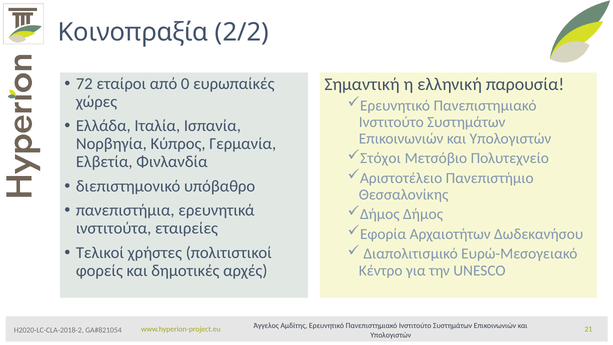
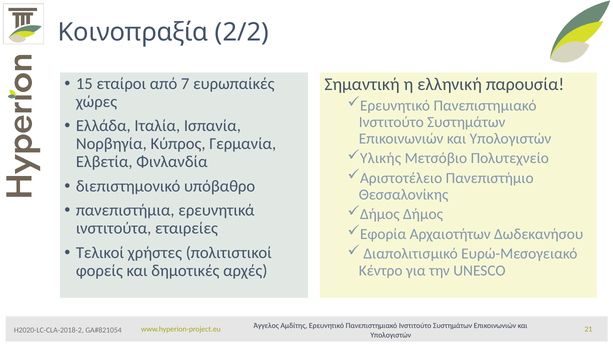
72: 72 -> 15
0: 0 -> 7
Στόχοι: Στόχοι -> Υλικής
